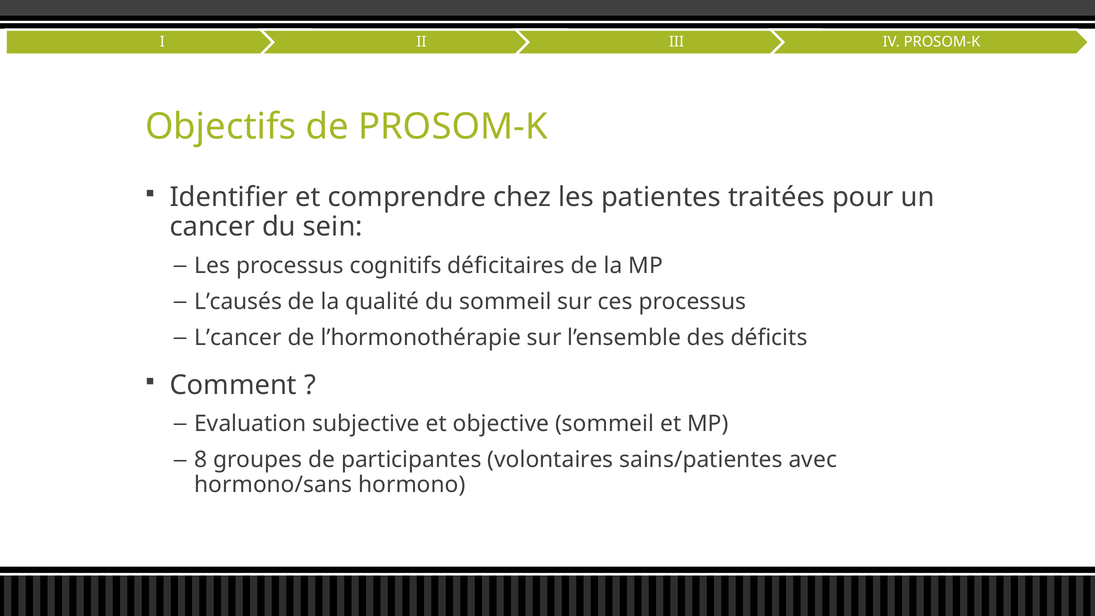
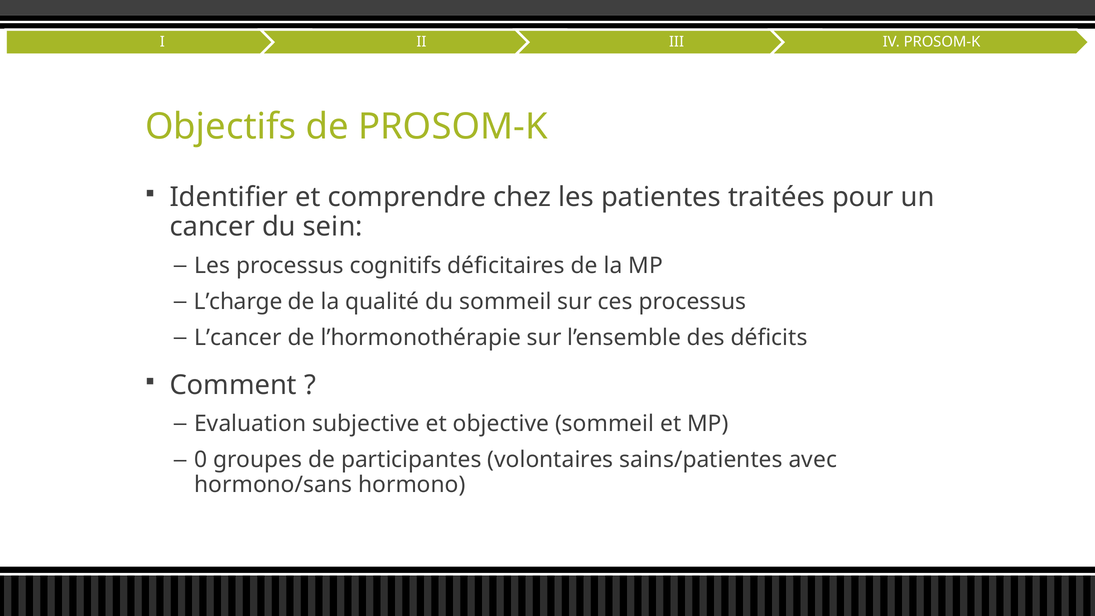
L’causés: L’causés -> L’charge
8: 8 -> 0
